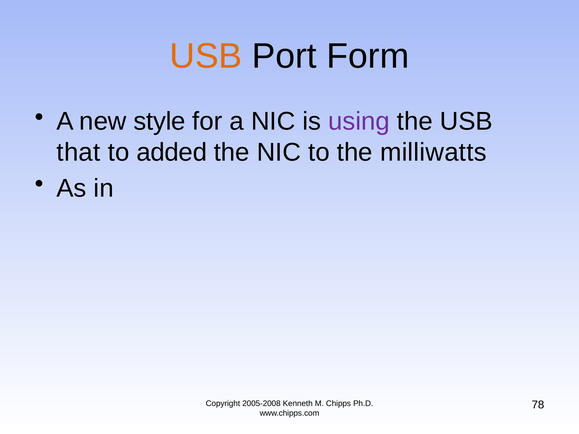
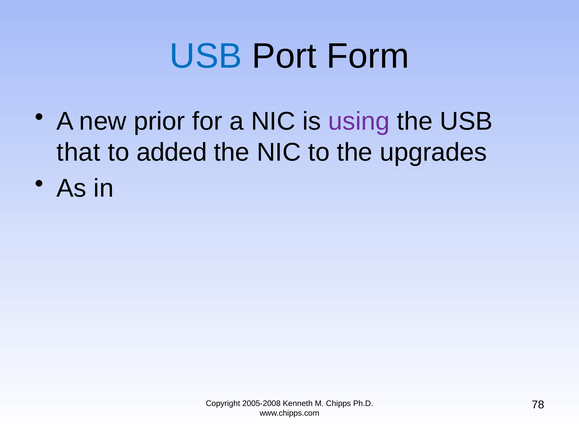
USB at (206, 56) colour: orange -> blue
style: style -> prior
milliwatts: milliwatts -> upgrades
